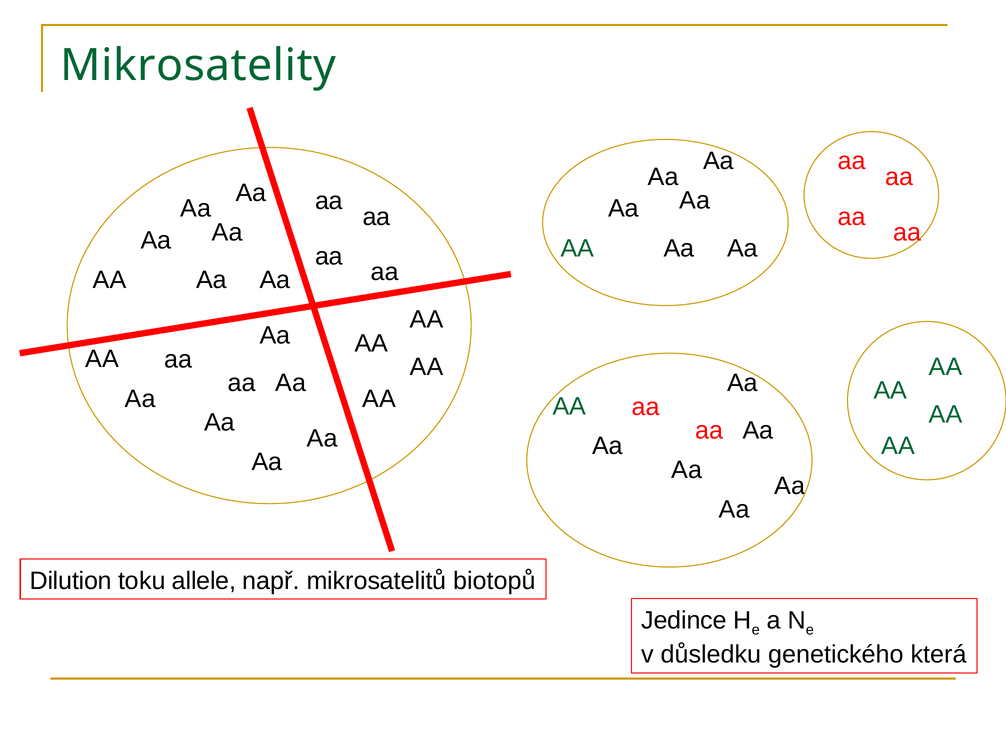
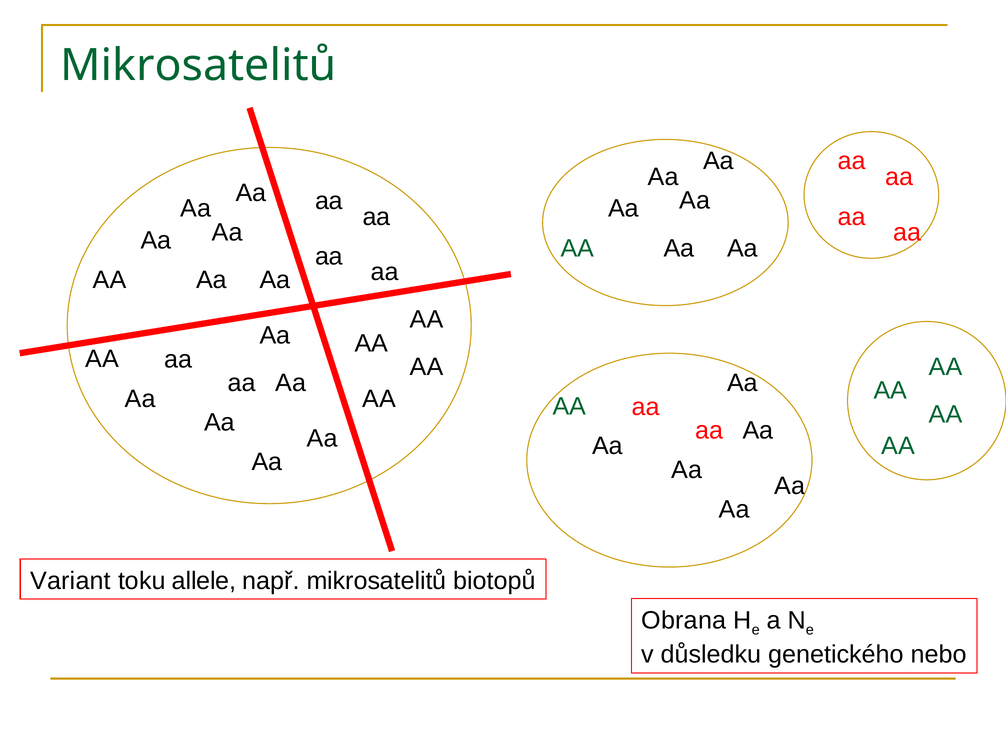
Mikrosatelity at (198, 66): Mikrosatelity -> Mikrosatelitů
Dilution: Dilution -> Variant
Jedince: Jedince -> Obrana
která: která -> nebo
